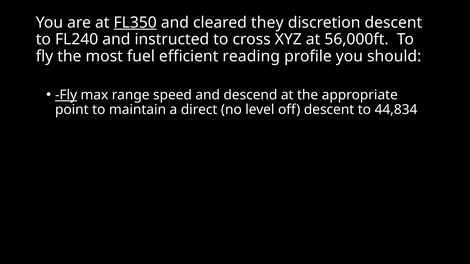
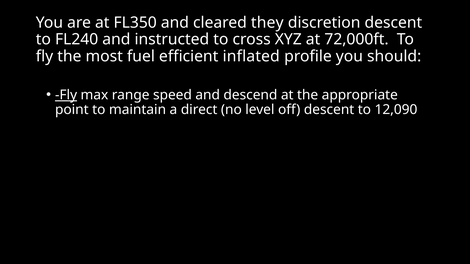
FL350 underline: present -> none
56,000ft: 56,000ft -> 72,000ft
reading: reading -> inflated
44,834: 44,834 -> 12,090
